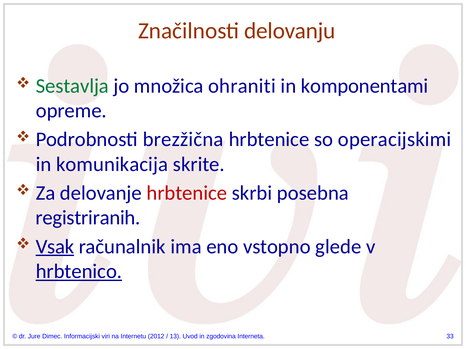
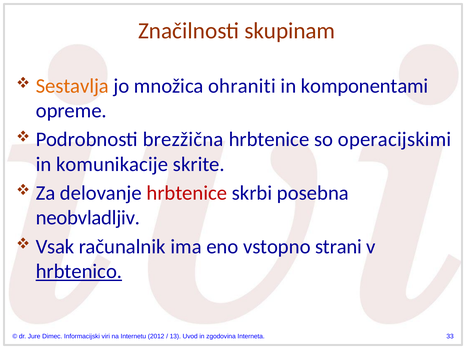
delovanju: delovanju -> skupinam
Sestavlja colour: green -> orange
komunikacija: komunikacija -> komunikacije
registriranih: registriranih -> neobvladljiv
Vsak underline: present -> none
glede: glede -> strani
